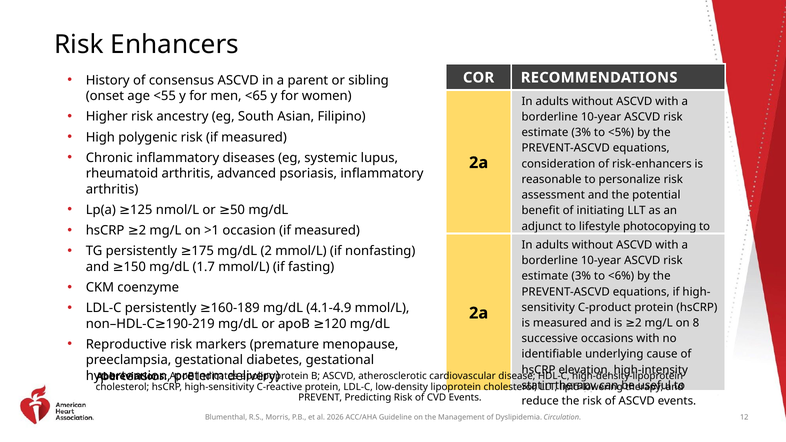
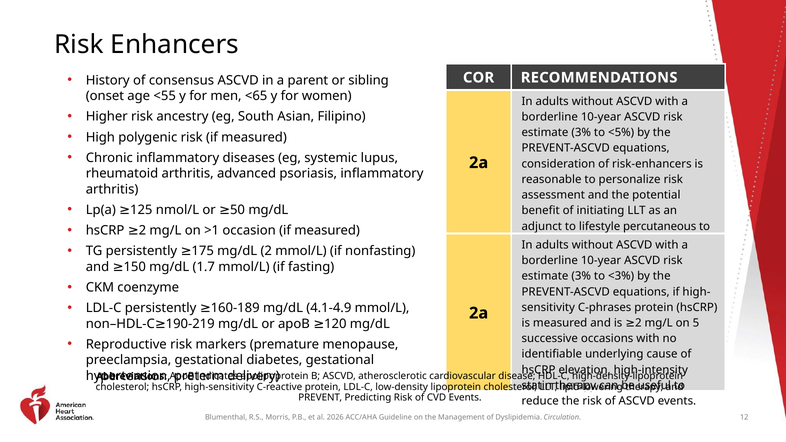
photocopying: photocopying -> percutaneous
<6%: <6% -> <3%
C-product: C-product -> C-phrases
8: 8 -> 5
